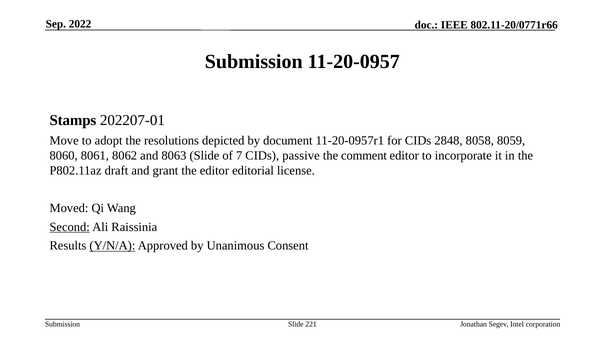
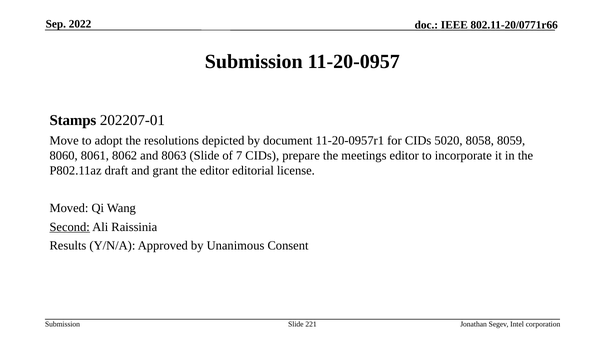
2848: 2848 -> 5020
passive: passive -> prepare
comment: comment -> meetings
Y/N/A underline: present -> none
